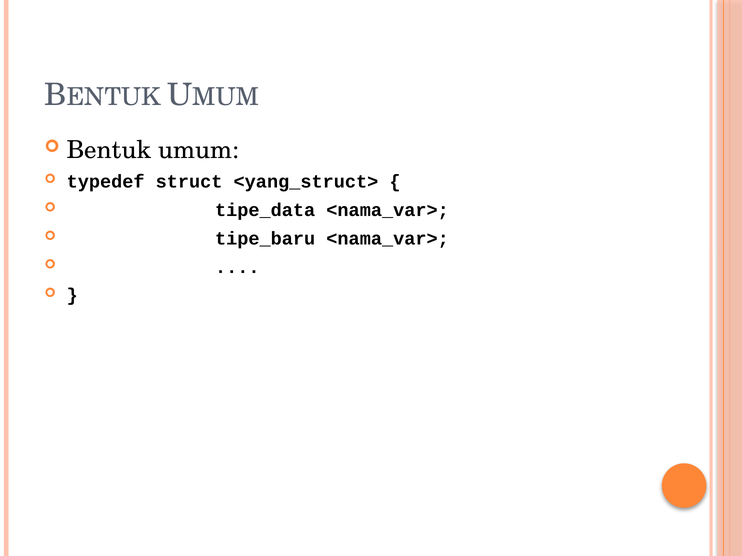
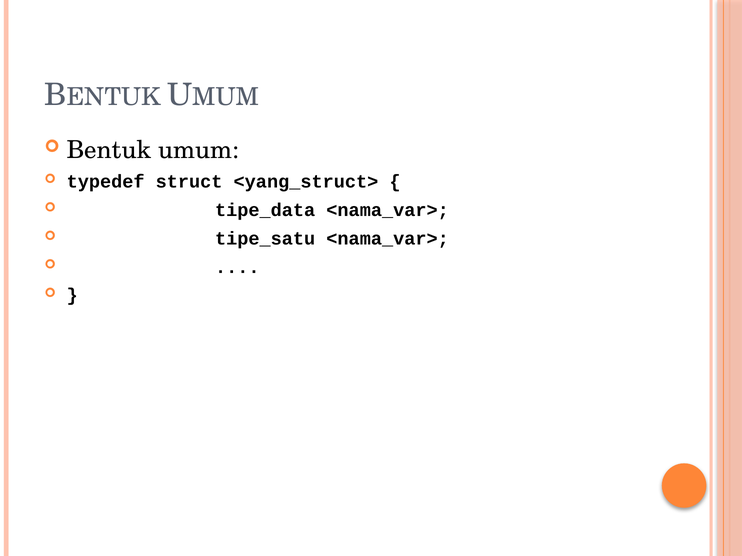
tipe_baru: tipe_baru -> tipe_satu
